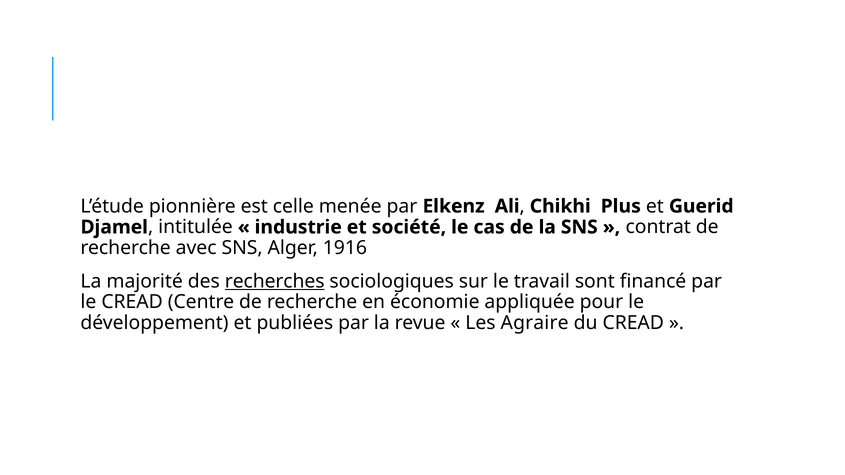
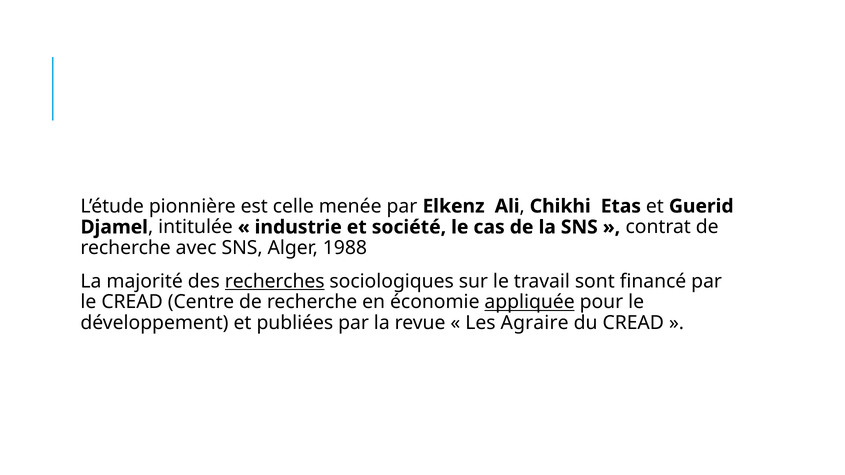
Plus: Plus -> Etas
1916: 1916 -> 1988
appliquée underline: none -> present
